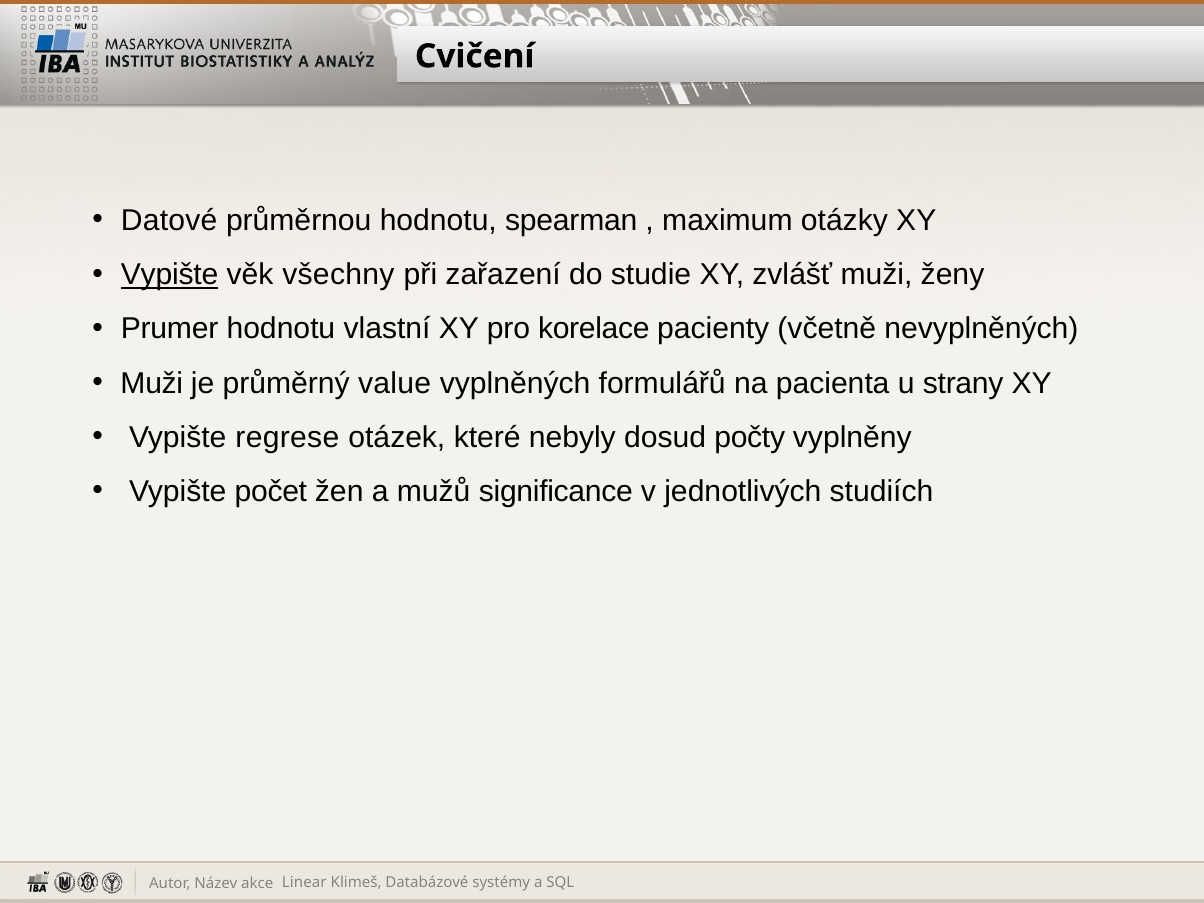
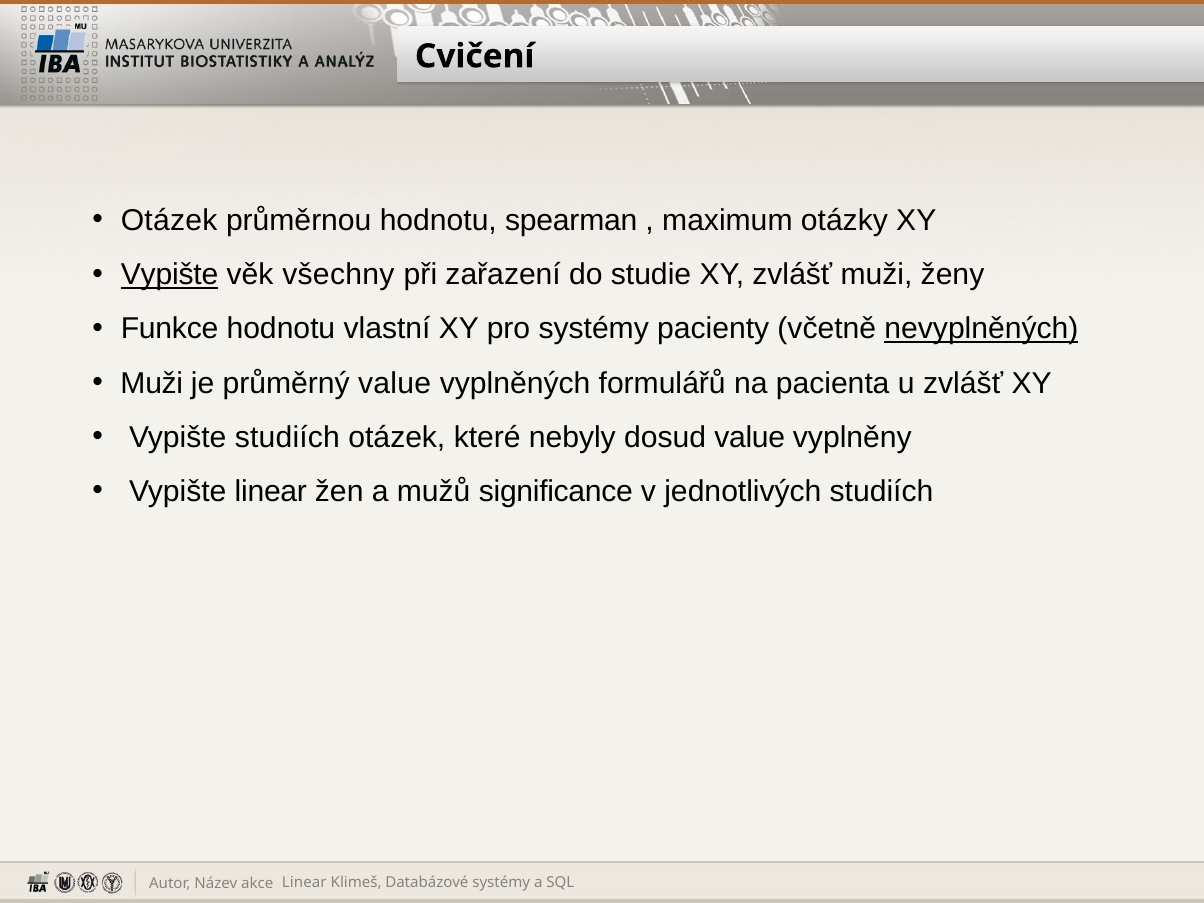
Datové at (169, 221): Datové -> Otázek
Prumer: Prumer -> Funkce
pro korelace: korelace -> systémy
nevyplněných underline: none -> present
u strany: strany -> zvlášť
Vypište regrese: regrese -> studiích
dosud počty: počty -> value
Vypište počet: počet -> linear
